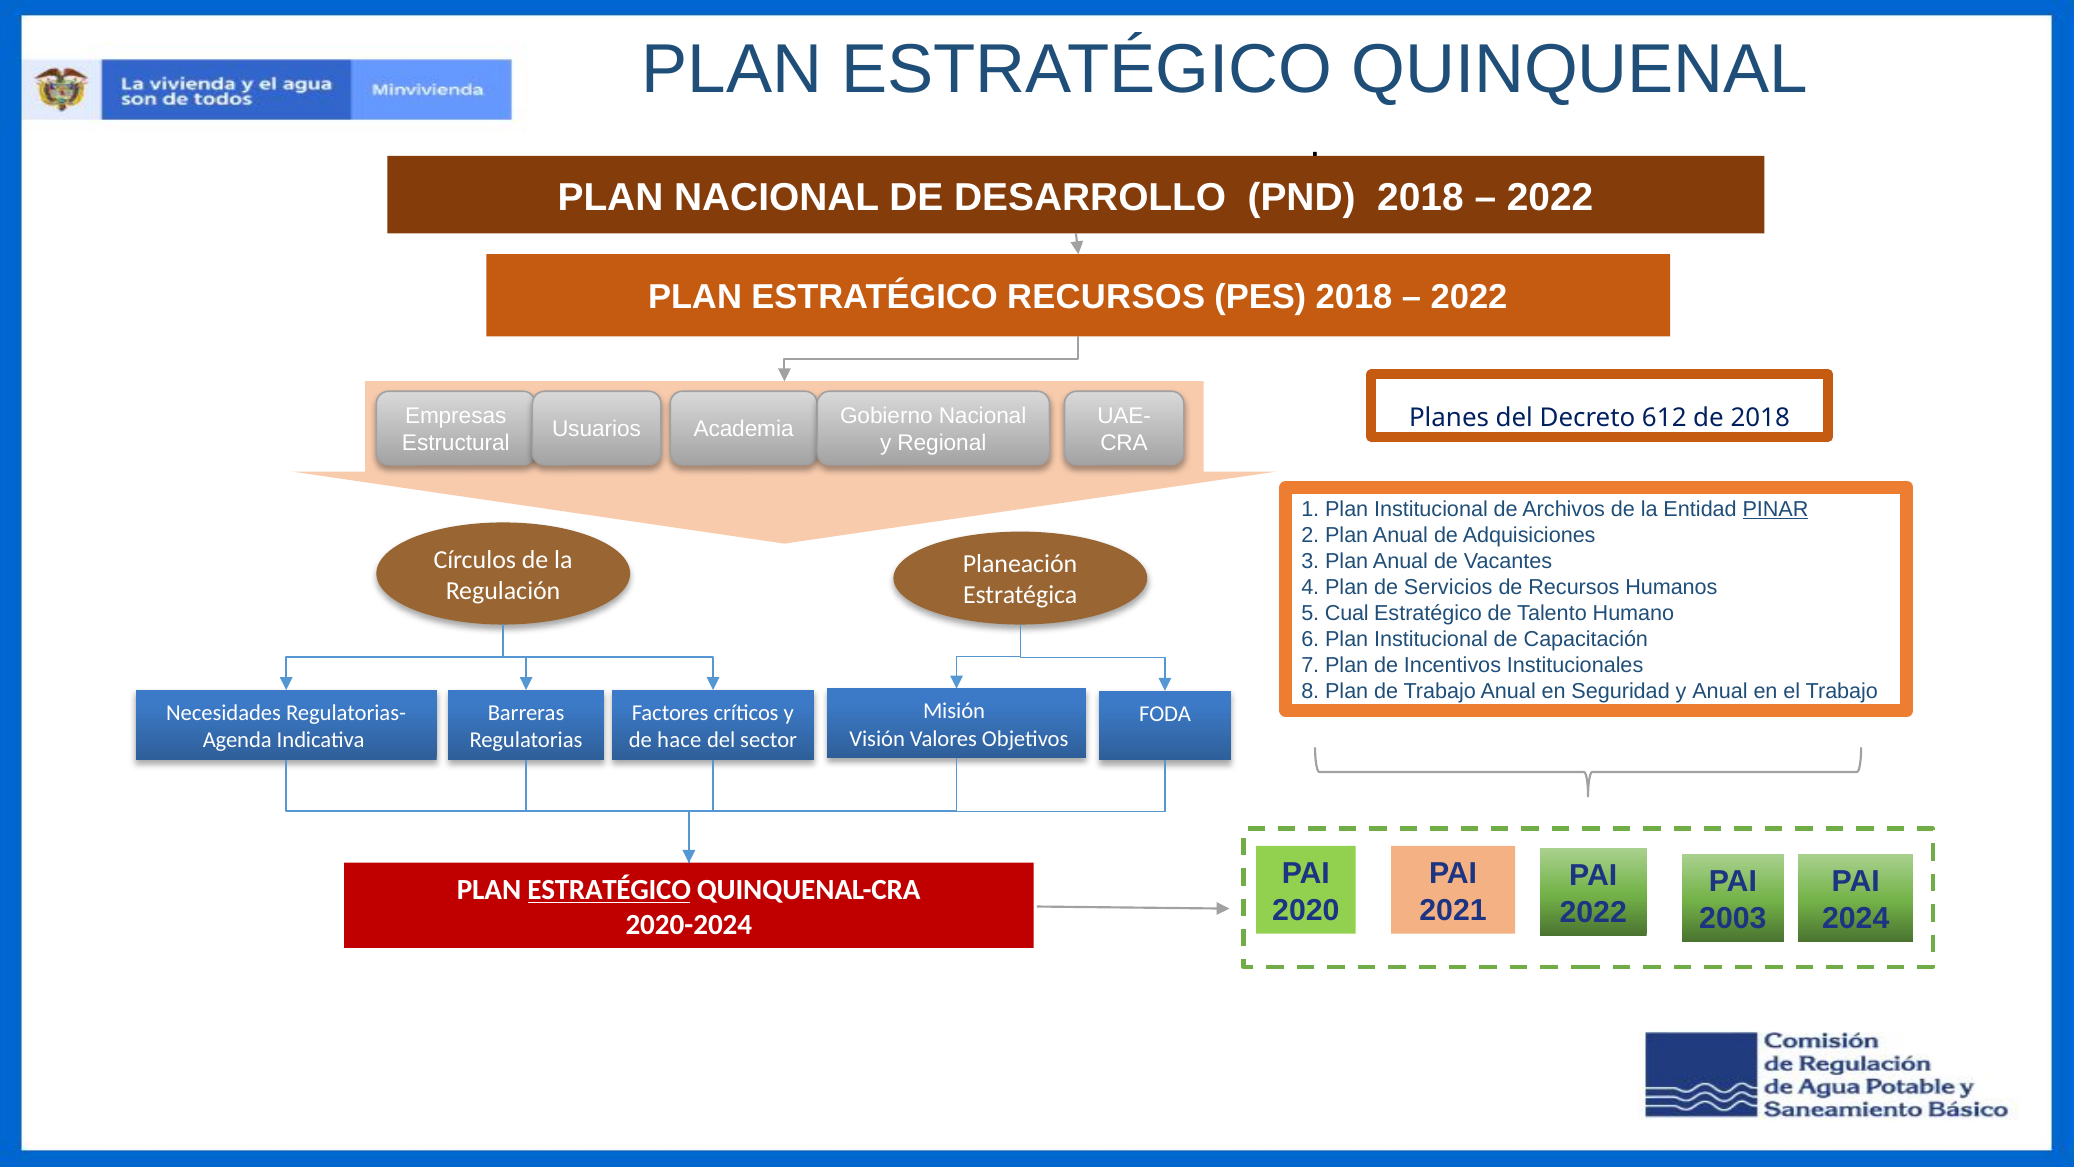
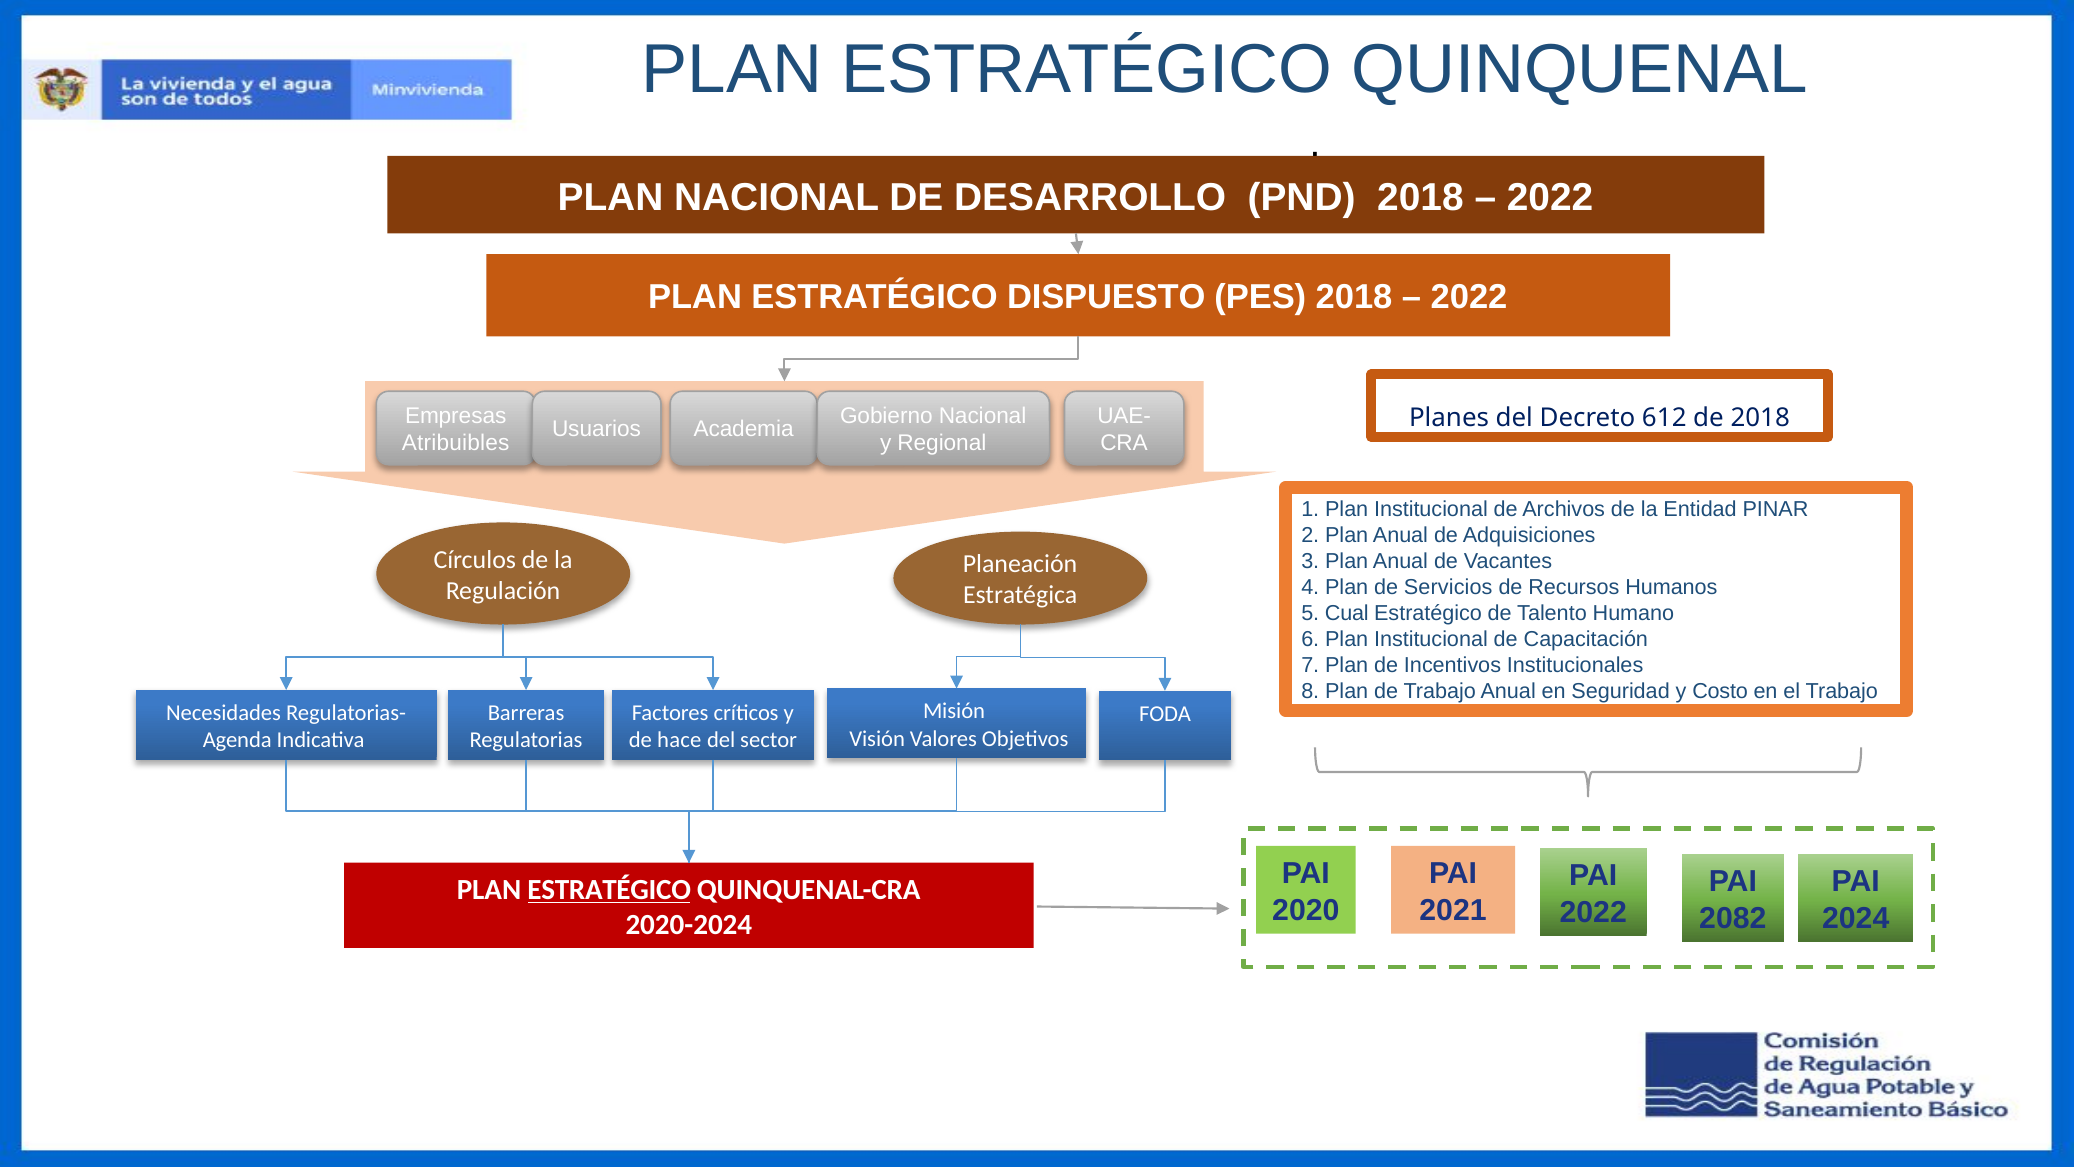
ESTRATÉGICO RECURSOS: RECURSOS -> DISPUESTO
Estructural: Estructural -> Atribuibles
PINAR underline: present -> none
y Anual: Anual -> Costo
2003: 2003 -> 2082
